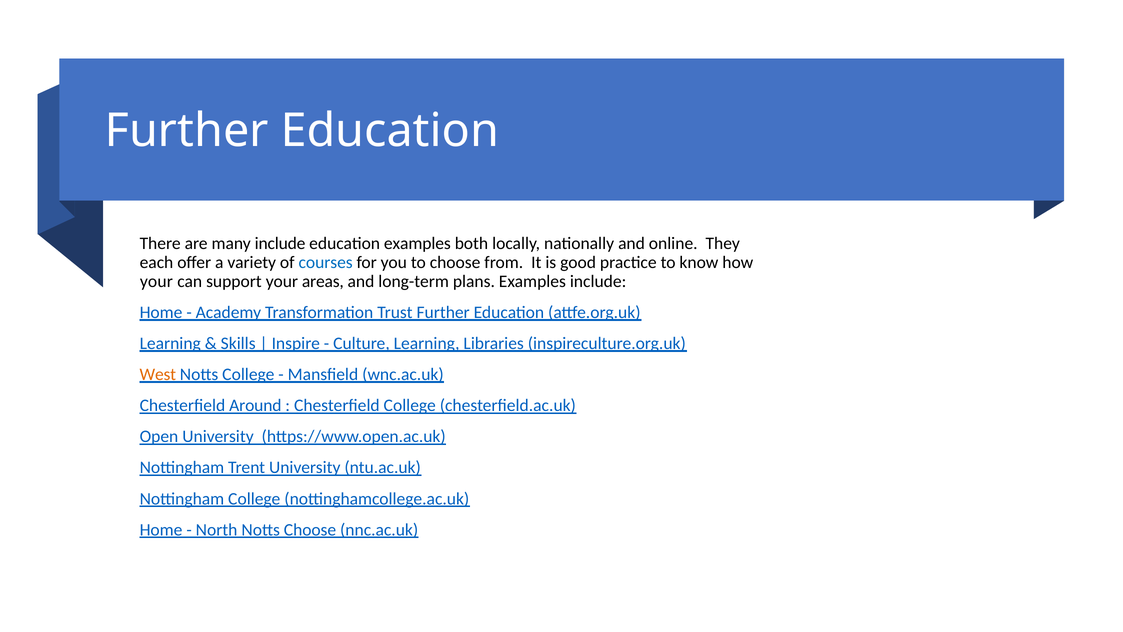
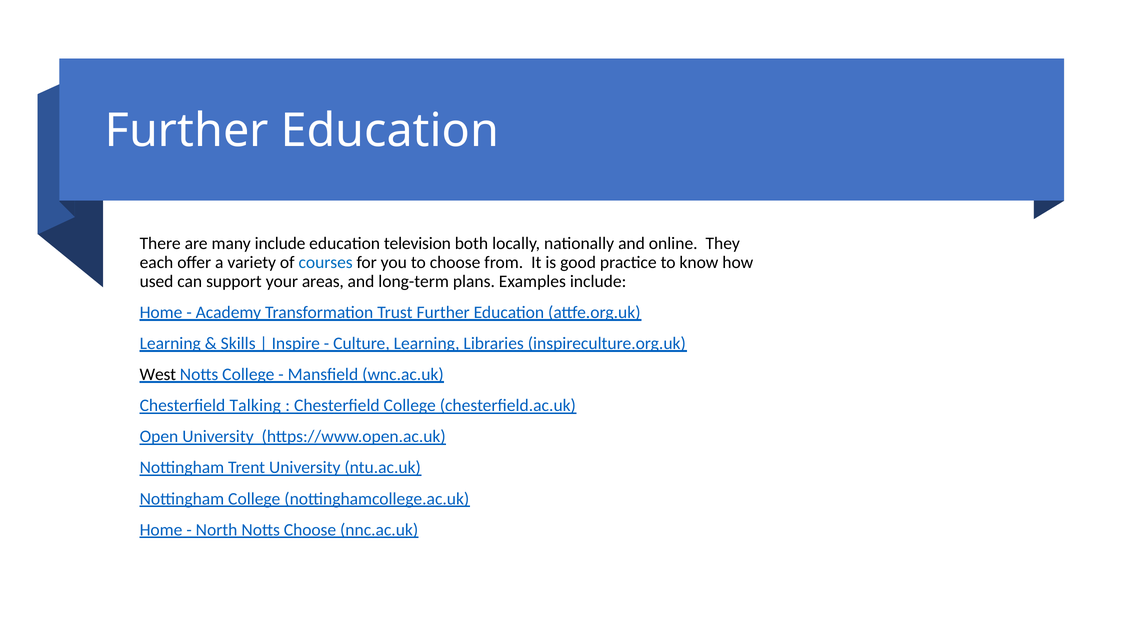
education examples: examples -> television
your at (156, 281): your -> used
West colour: orange -> black
Around: Around -> Talking
